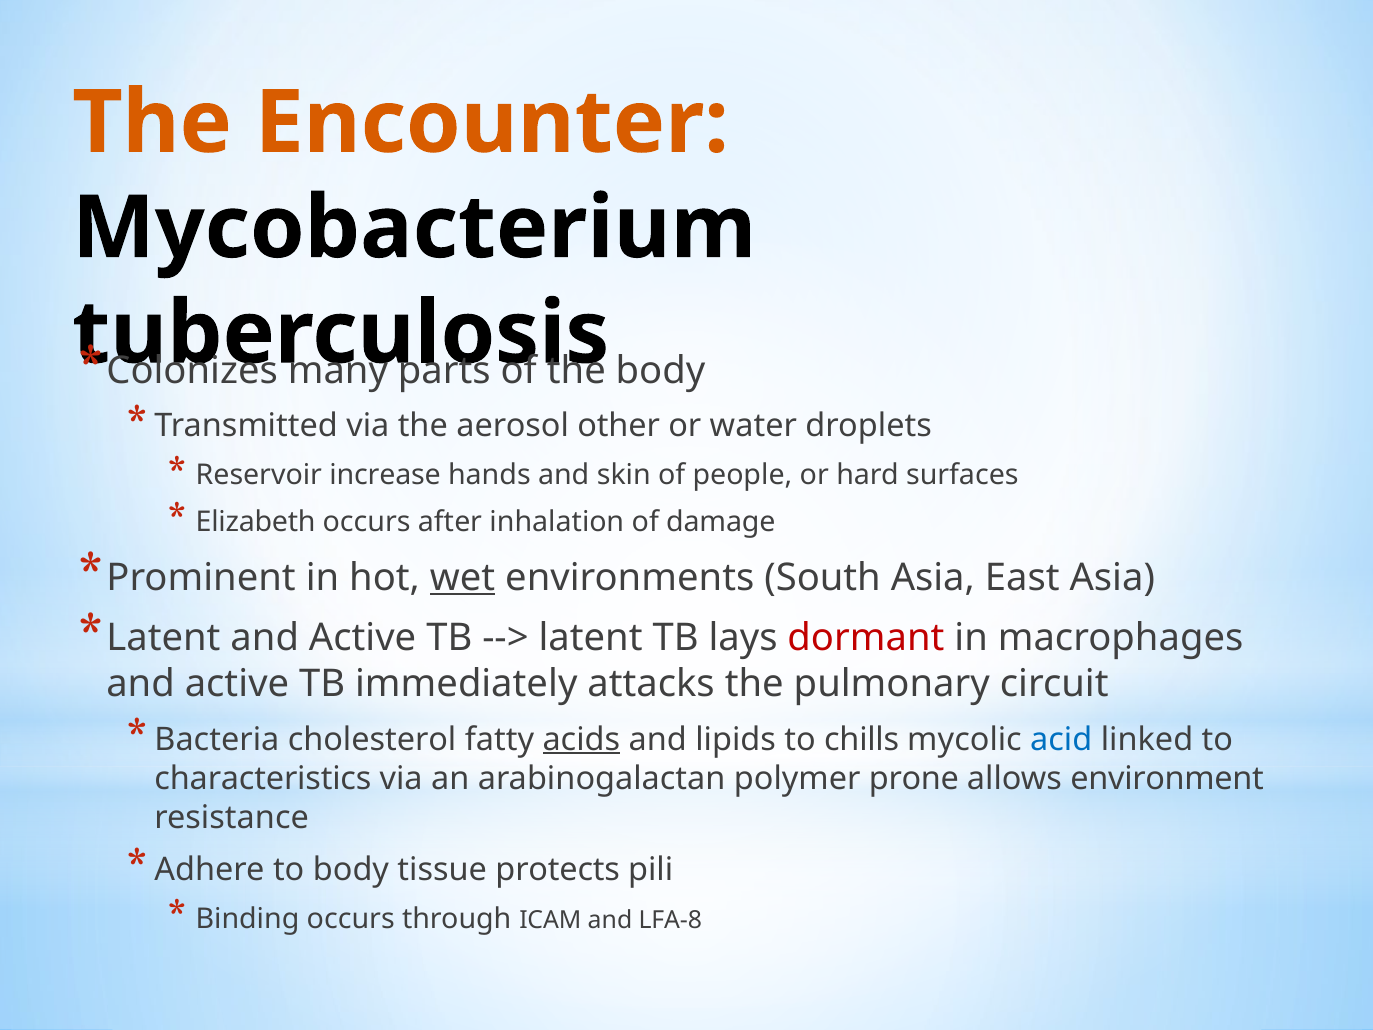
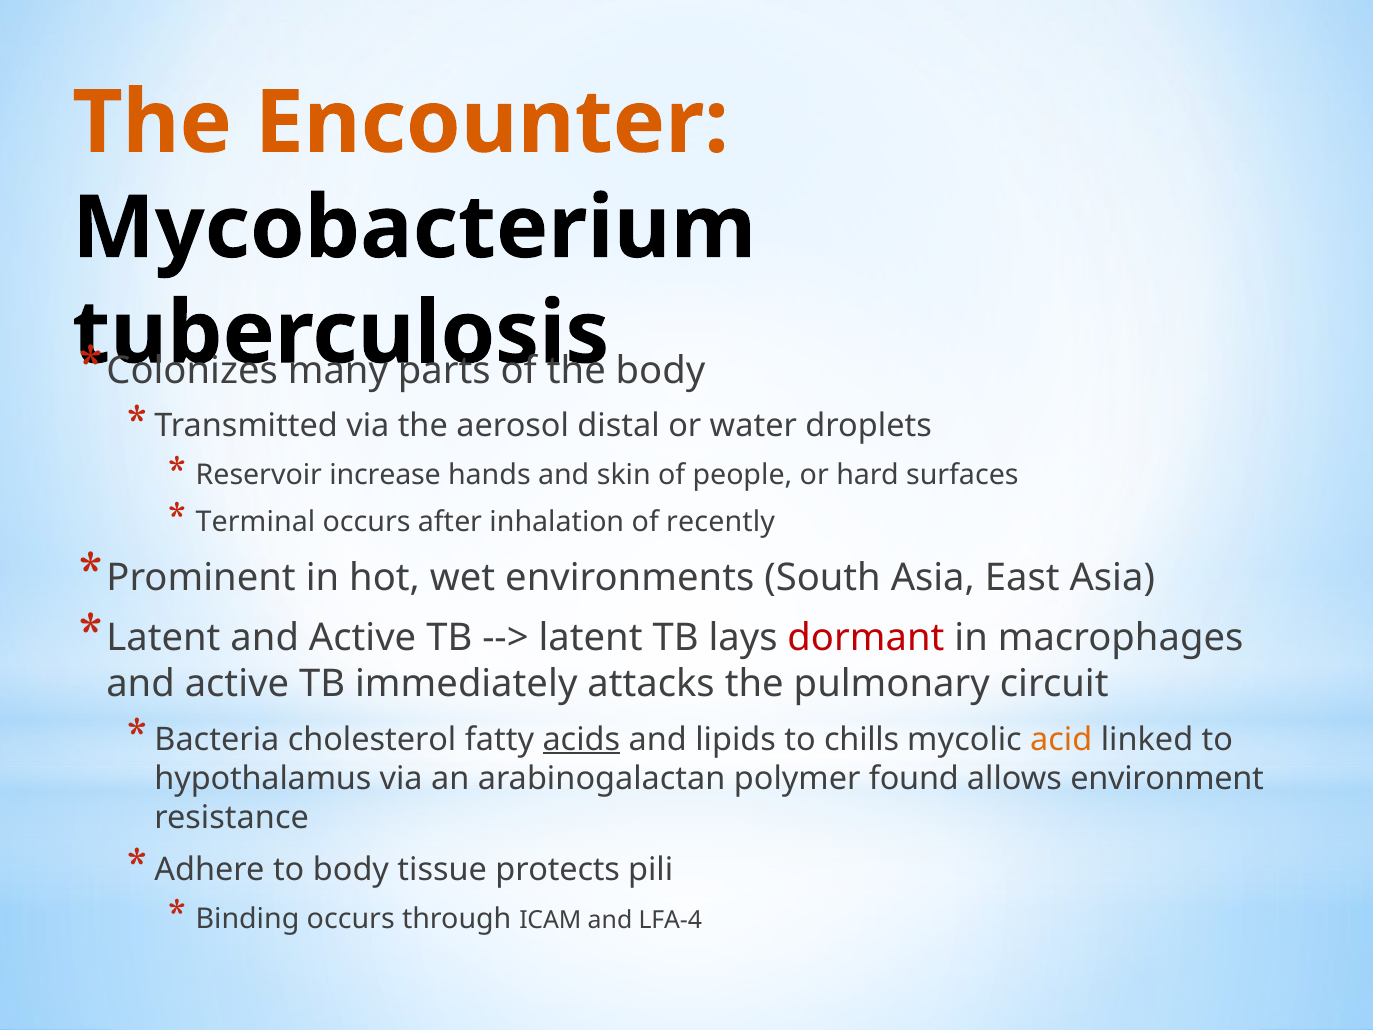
other: other -> distal
Elizabeth: Elizabeth -> Terminal
damage: damage -> recently
wet underline: present -> none
acid colour: blue -> orange
characteristics: characteristics -> hypothalamus
prone: prone -> found
LFA-8: LFA-8 -> LFA-4
